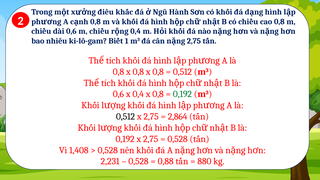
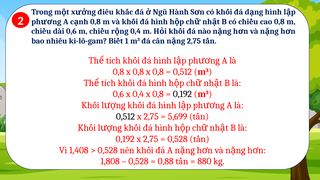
0,192 at (182, 94) colour: green -> black
2,864: 2,864 -> 5,699
2,231: 2,231 -> 1,808
